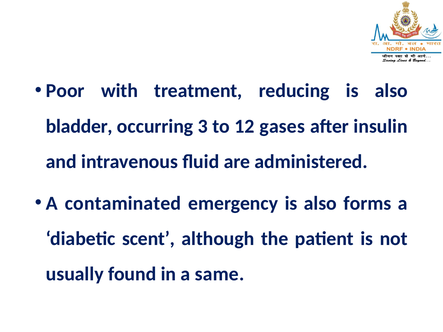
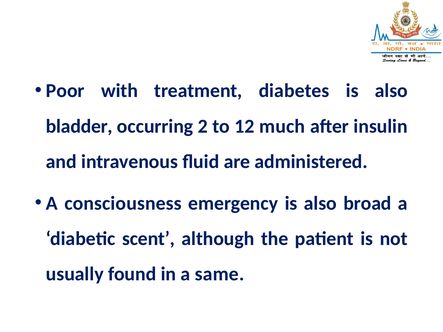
reducing: reducing -> diabetes
3: 3 -> 2
gases: gases -> much
contaminated: contaminated -> consciousness
forms: forms -> broad
